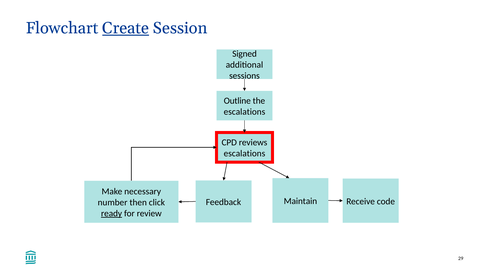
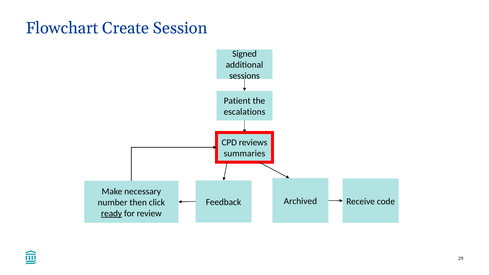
Create underline: present -> none
Outline: Outline -> Patient
escalations at (244, 154): escalations -> summaries
Maintain: Maintain -> Archived
